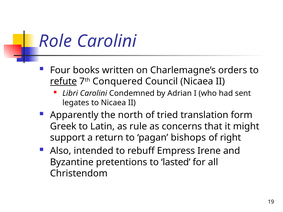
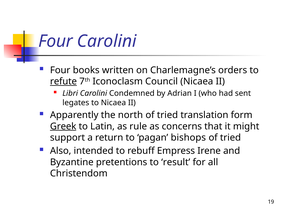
Role at (55, 41): Role -> Four
Conquered: Conquered -> Iconoclasm
Greek underline: none -> present
right at (231, 138): right -> tried
lasted: lasted -> result
